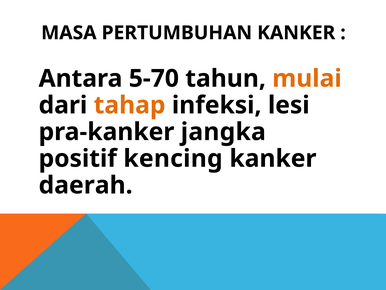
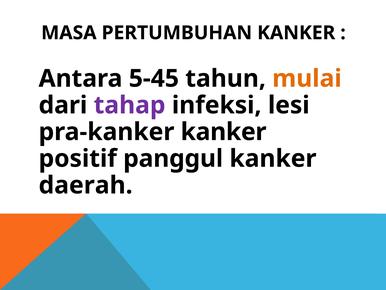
5-70: 5-70 -> 5-45
tahap colour: orange -> purple
pra-kanker jangka: jangka -> kanker
kencing: kencing -> panggul
